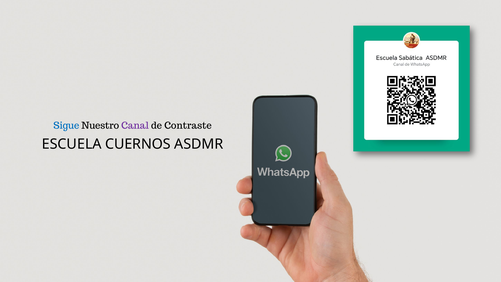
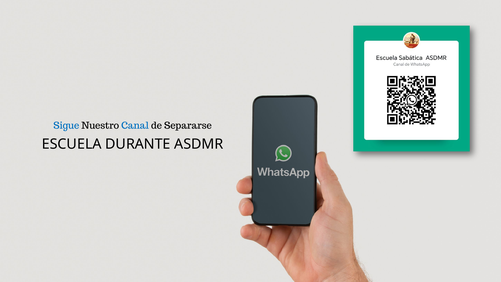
Canal colour: purple -> blue
Contraste: Contraste -> Separarse
CUERNOS: CUERNOS -> DURANTE
